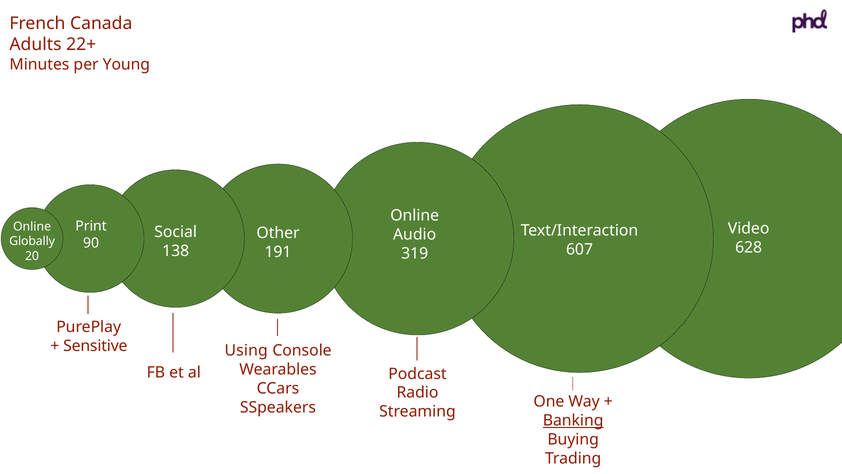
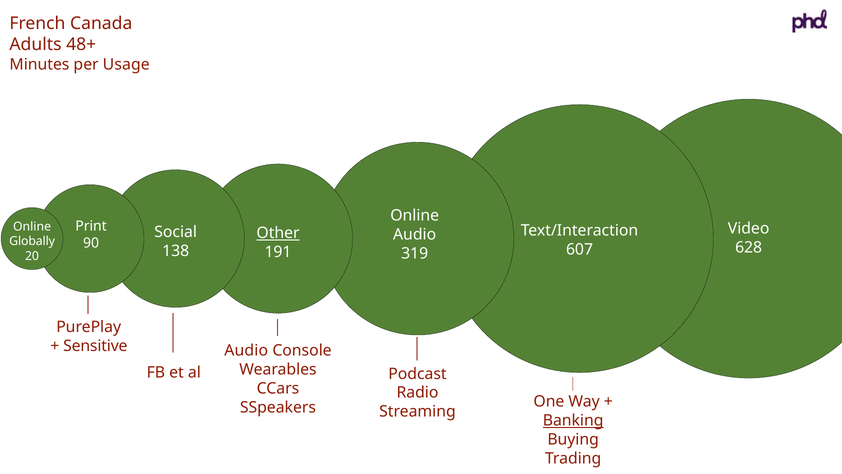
22+: 22+ -> 48+
Young: Young -> Usage
Other underline: none -> present
Using at (246, 350): Using -> Audio
